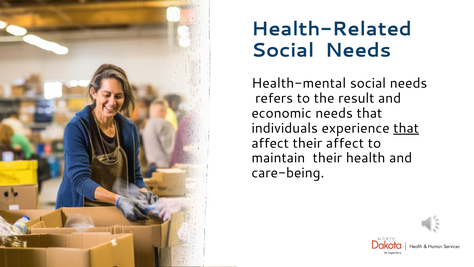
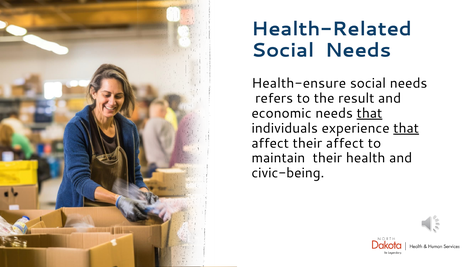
Health-mental: Health-mental -> Health-ensure
that at (369, 113) underline: none -> present
care-being: care-being -> civic-being
